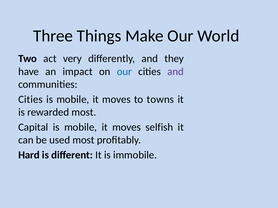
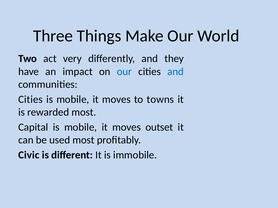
and at (176, 72) colour: purple -> blue
selfish: selfish -> outset
Hard: Hard -> Civic
